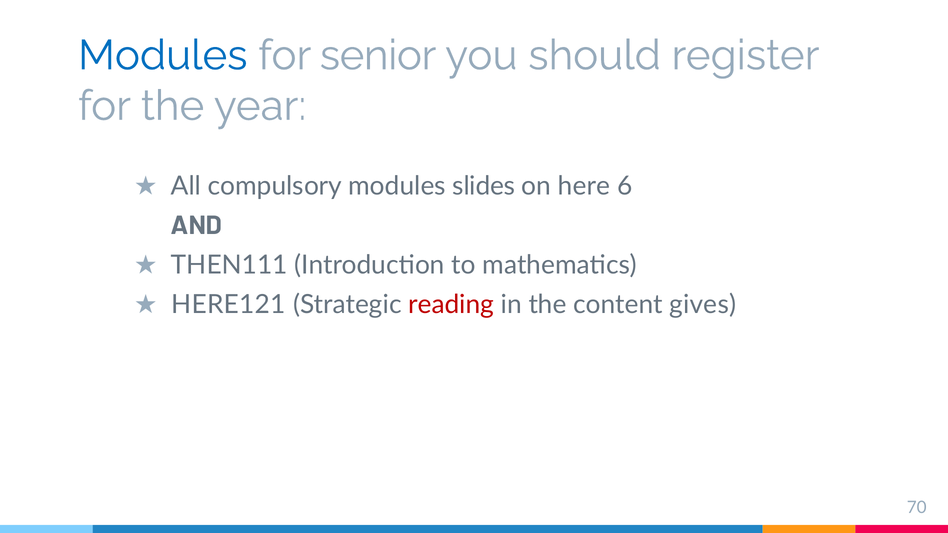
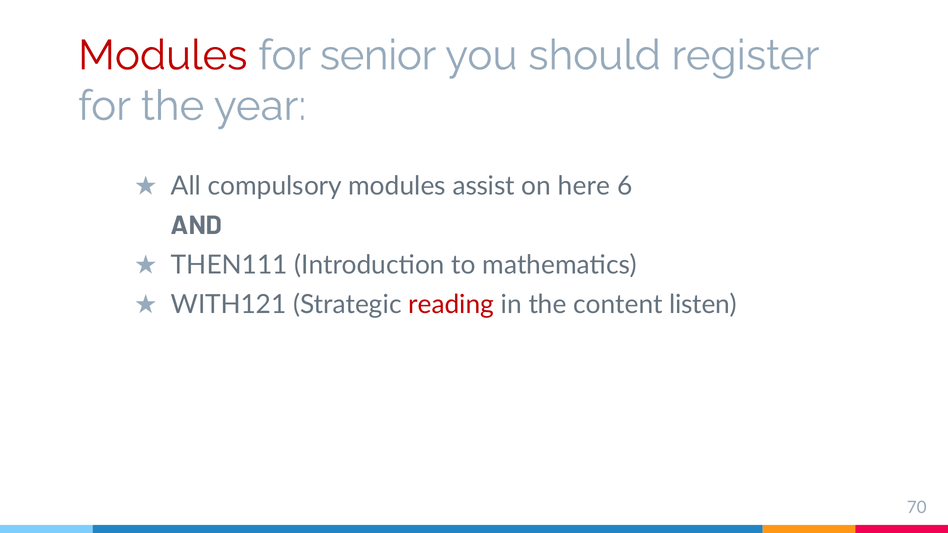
Modules at (163, 55) colour: blue -> red
slides: slides -> assist
HERE121: HERE121 -> WITH121
gives: gives -> listen
